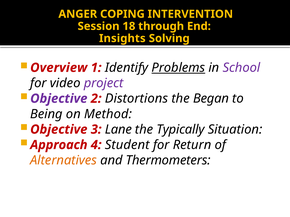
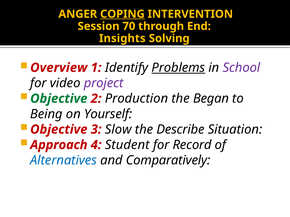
COPING underline: none -> present
18: 18 -> 70
Objective at (59, 99) colour: purple -> green
Distortions: Distortions -> Production
Method: Method -> Yourself
Lane: Lane -> Slow
Typically: Typically -> Describe
Return: Return -> Record
Alternatives colour: orange -> blue
Thermometers: Thermometers -> Comparatively
